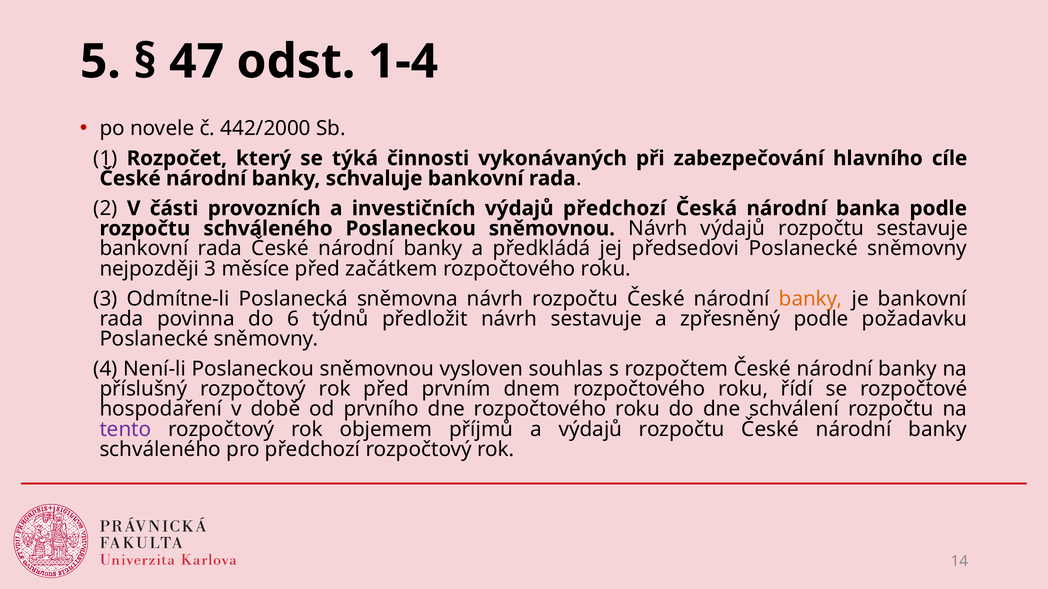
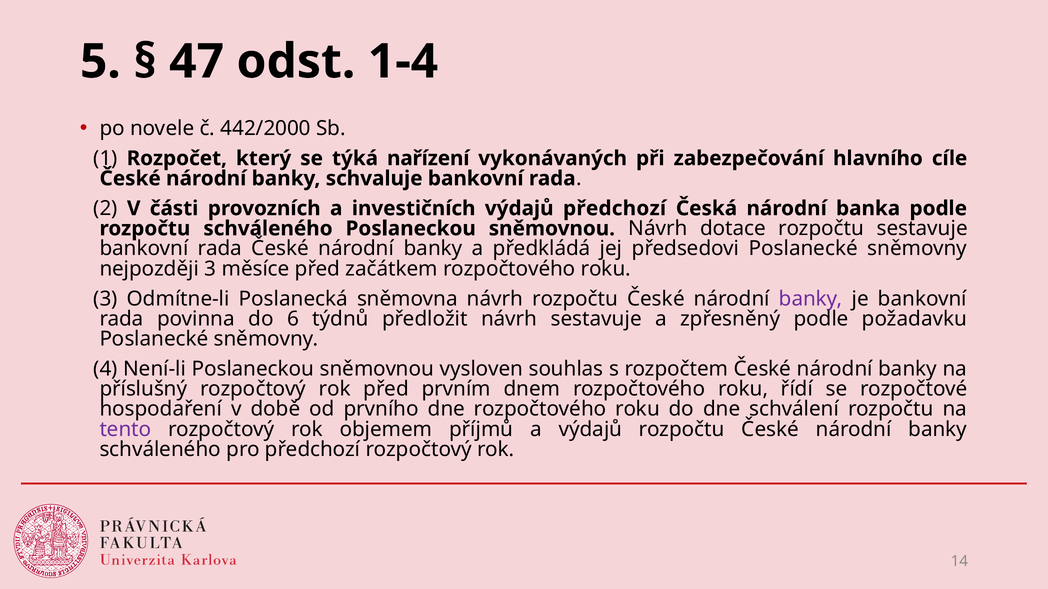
činnosti: činnosti -> nařízení
Návrh výdajů: výdajů -> dotace
banky at (811, 299) colour: orange -> purple
